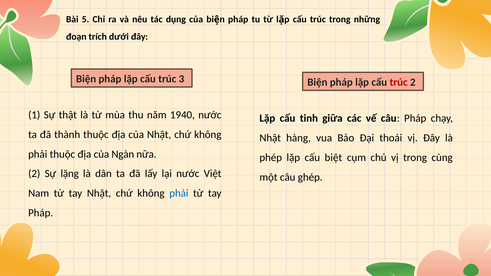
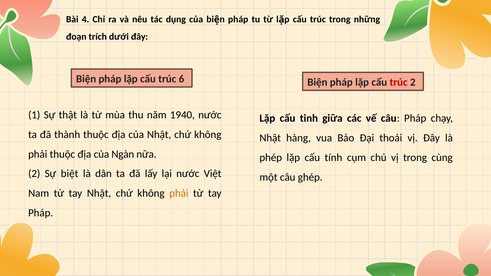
5: 5 -> 4
3: 3 -> 6
biệt: biệt -> tính
lặng: lặng -> biệt
phải at (179, 193) colour: blue -> orange
